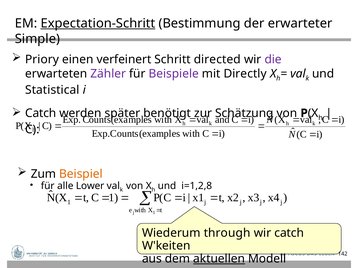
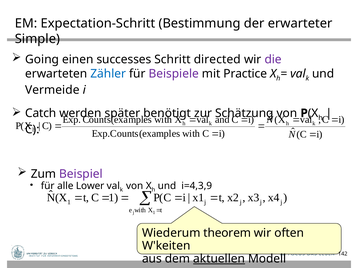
Expectation-Schritt underline: present -> none
Priory: Priory -> Going
verfeinert: verfeinert -> successes
Zähler colour: purple -> blue
Directly: Directly -> Practice
Statistical: Statistical -> Vermeide
Beispiel colour: orange -> purple
i=1,2,8: i=1,2,8 -> i=4,3,9
through: through -> theorem
wir catch: catch -> often
